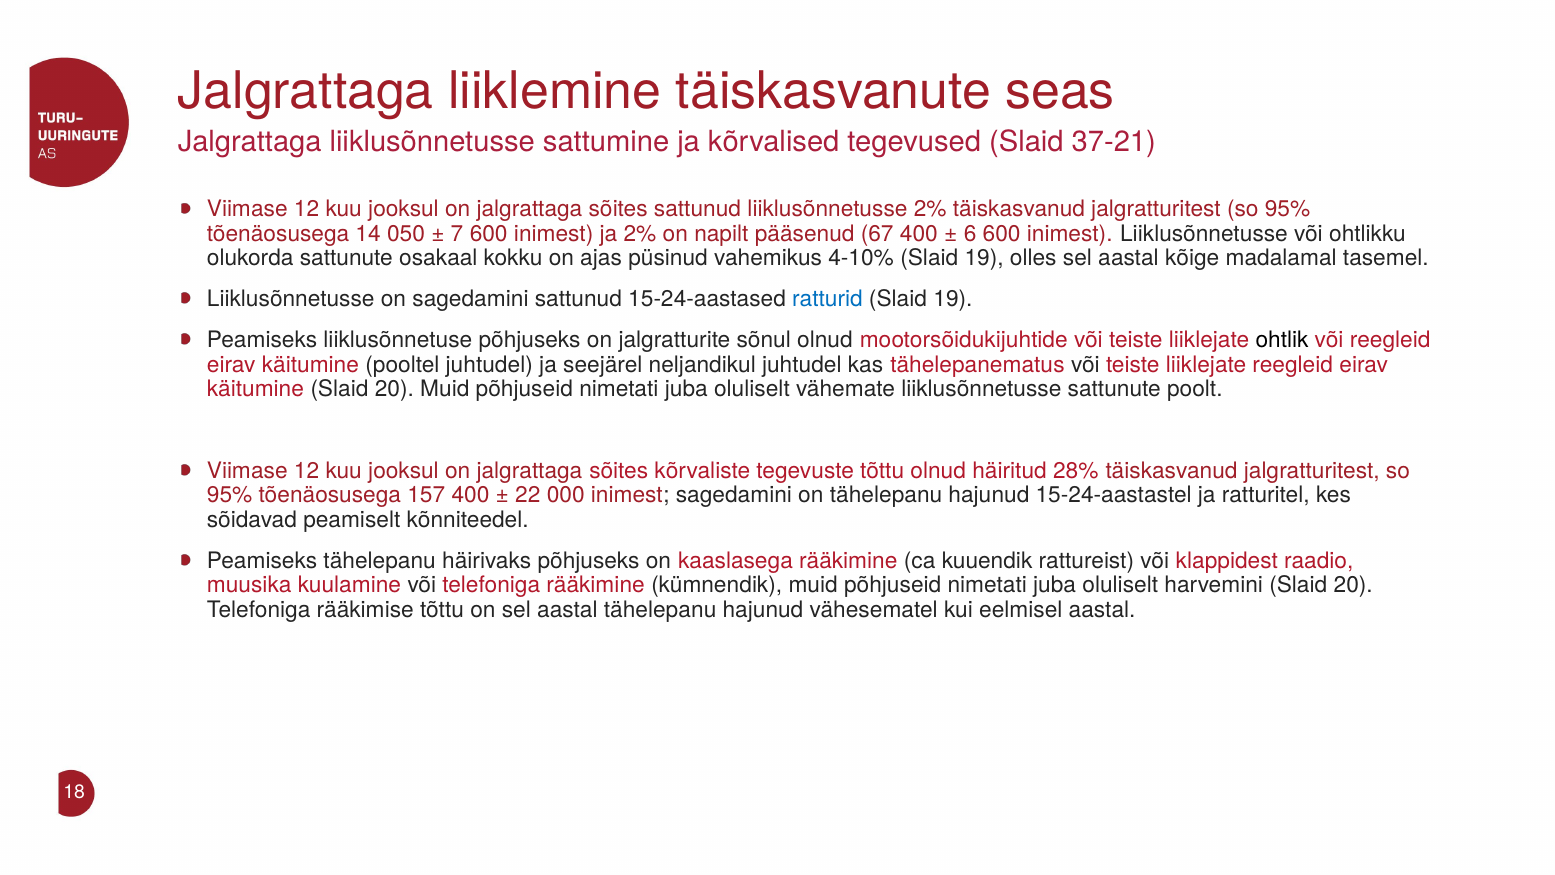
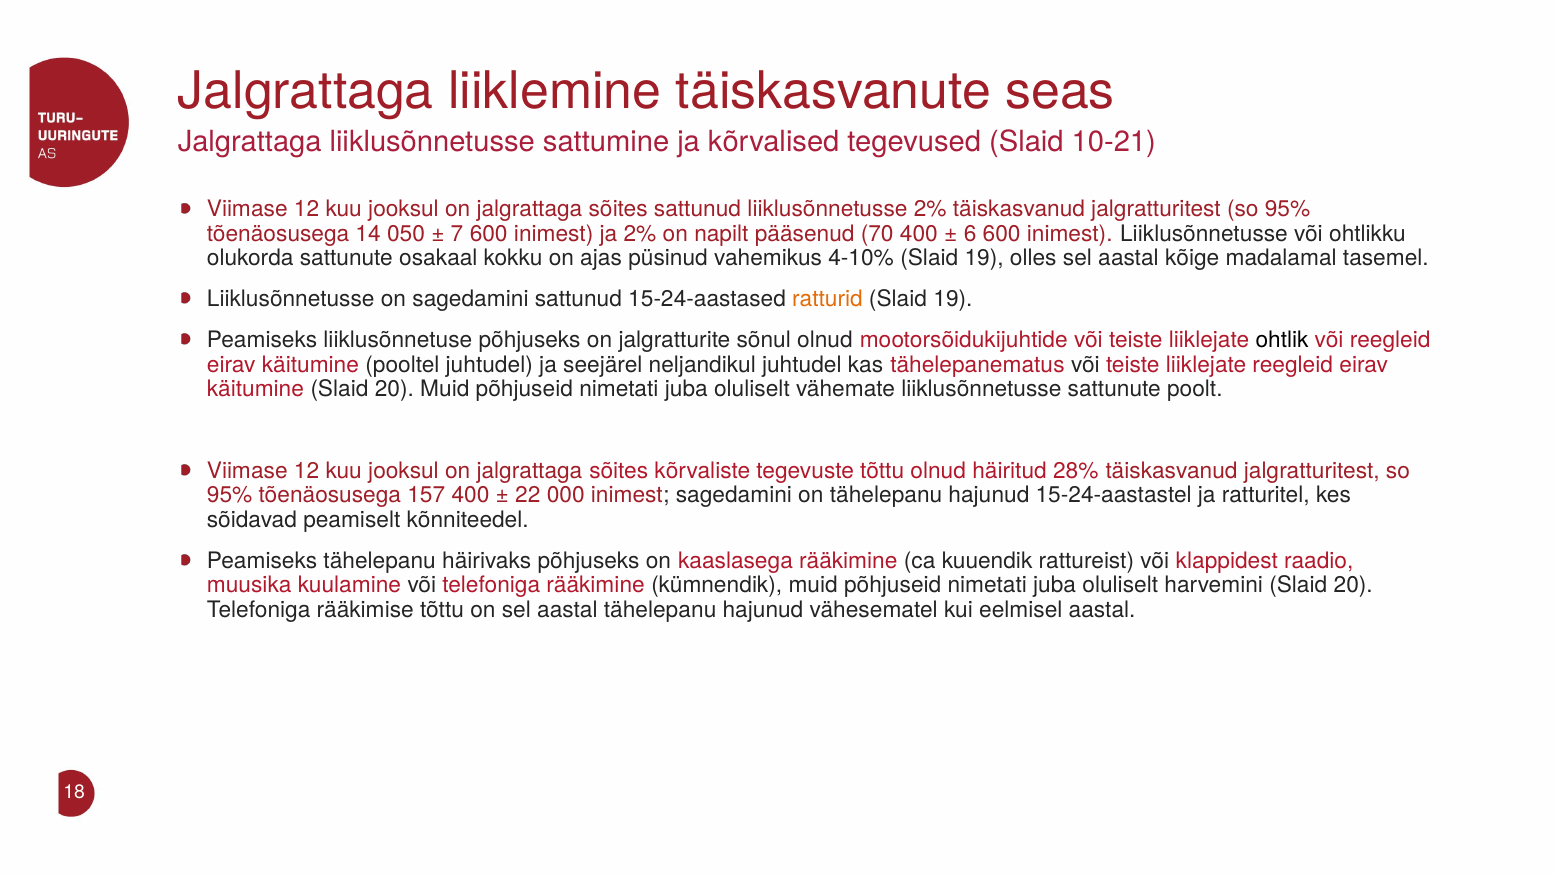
37-21: 37-21 -> 10-21
67: 67 -> 70
ratturid colour: blue -> orange
